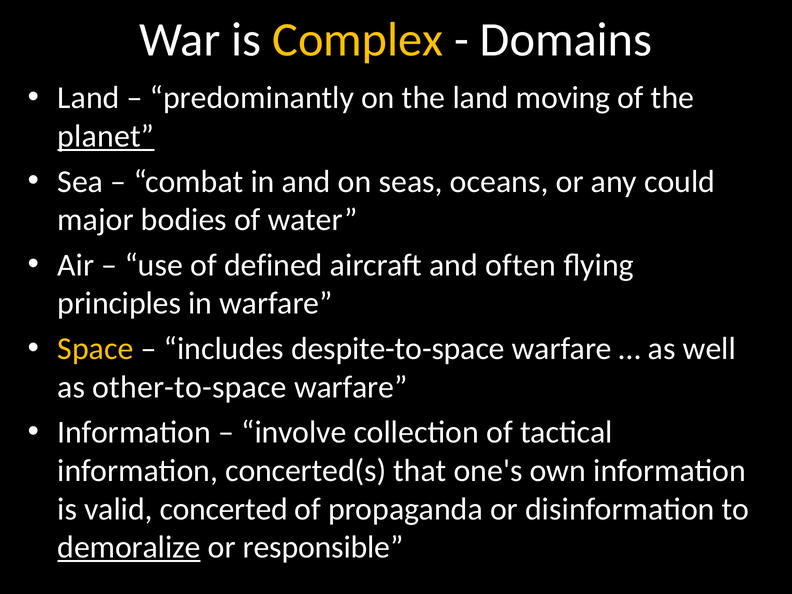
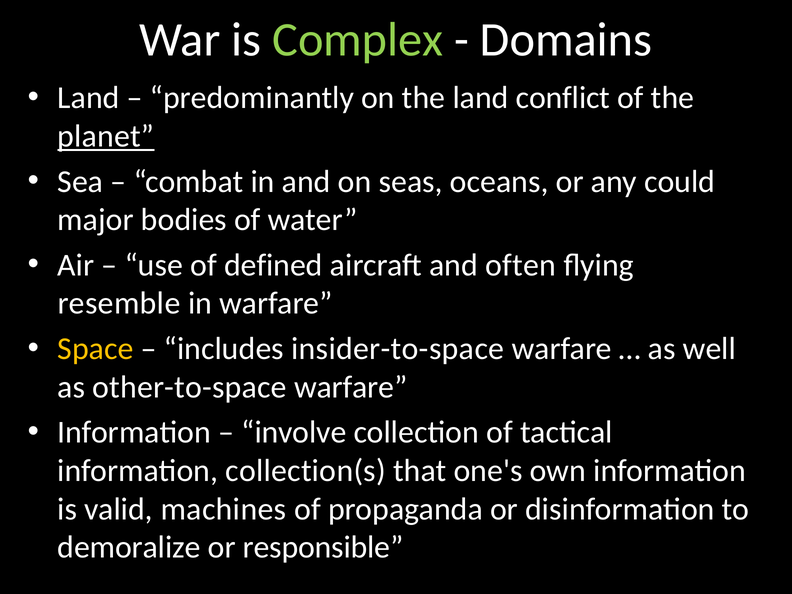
Complex colour: yellow -> light green
moving: moving -> conflict
principles: principles -> resemble
despite-to-space: despite-to-space -> insider-to-space
concerted(s: concerted(s -> collection(s
concerted: concerted -> machines
demoralize underline: present -> none
